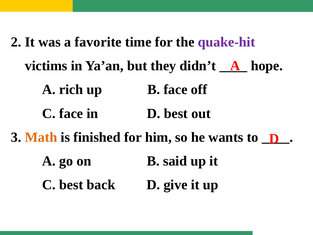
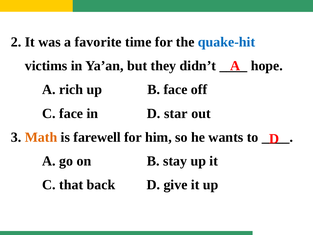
quake-hit colour: purple -> blue
D best: best -> star
finished: finished -> farewell
said: said -> stay
C best: best -> that
